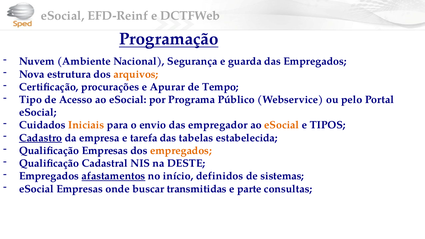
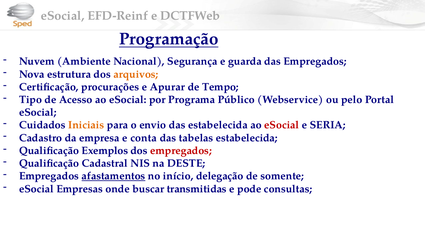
das empregador: empregador -> estabelecida
eSocial at (282, 125) colour: orange -> red
TIPOS: TIPOS -> SERIA
Cadastro underline: present -> none
tarefa: tarefa -> conta
Qualificação Empresas: Empresas -> Exemplos
empregados at (181, 151) colour: orange -> red
definidos: definidos -> delegação
sistemas: sistemas -> somente
parte: parte -> pode
